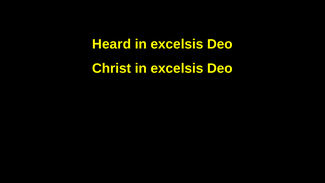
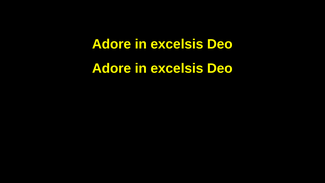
Heard at (112, 44): Heard -> Adore
Christ at (112, 68): Christ -> Adore
